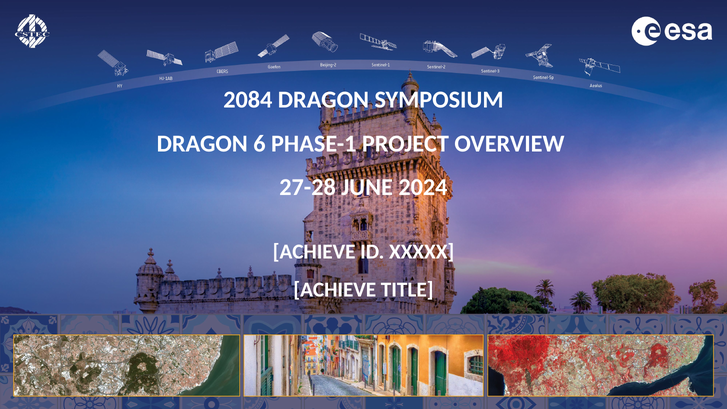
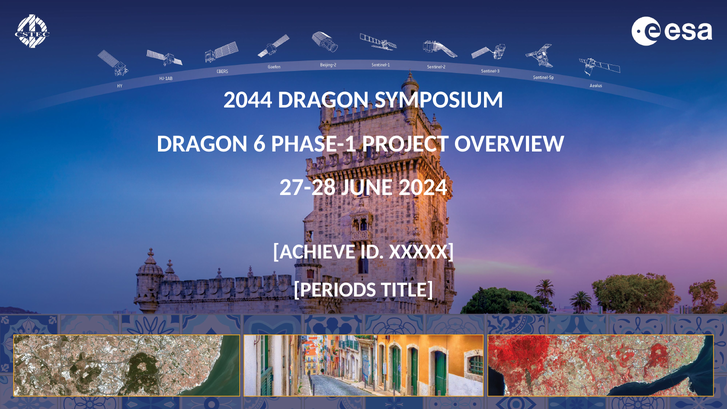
2084: 2084 -> 2044
ACHIEVE at (335, 290): ACHIEVE -> PERIODS
